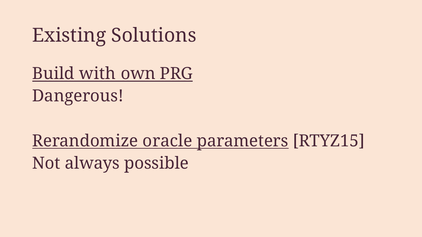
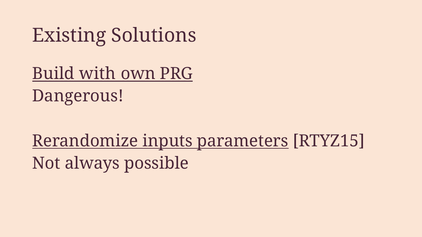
oracle: oracle -> inputs
